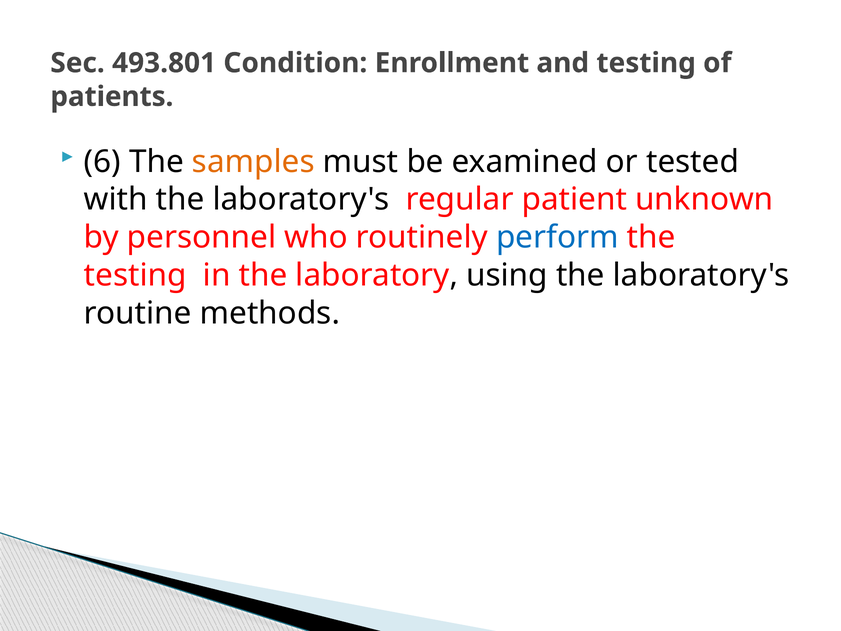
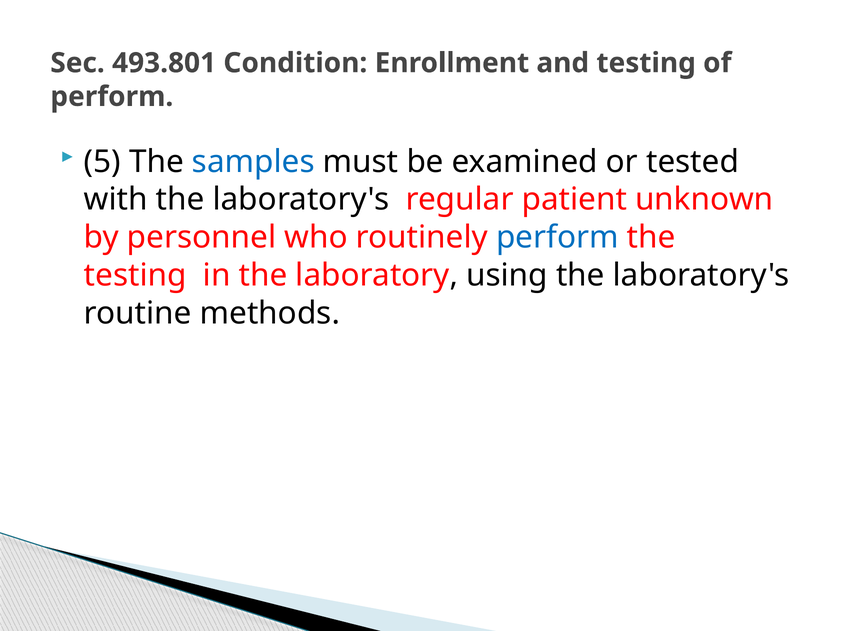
patients at (112, 97): patients -> perform
6: 6 -> 5
samples colour: orange -> blue
